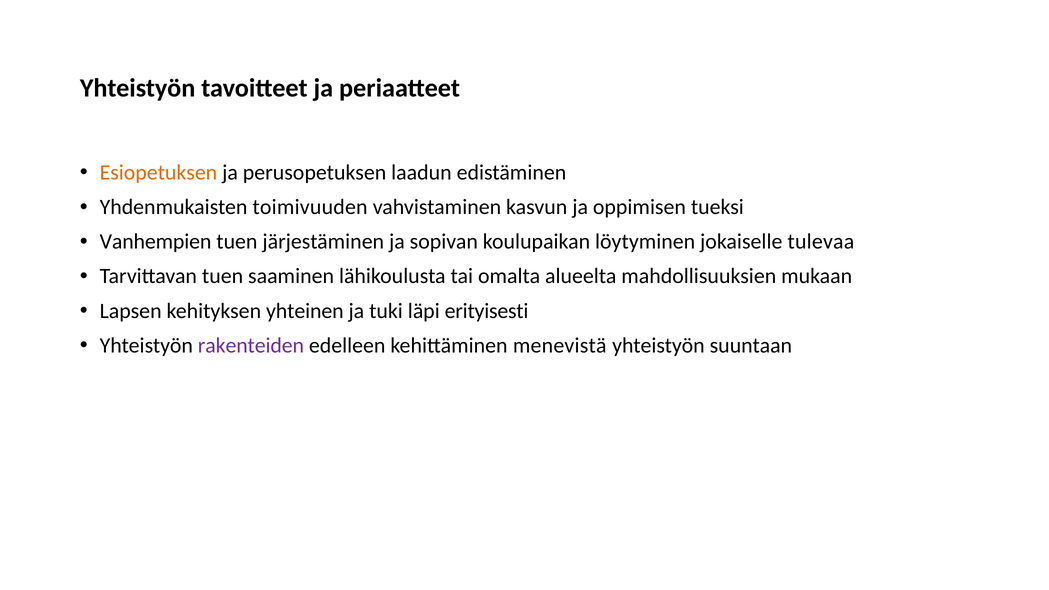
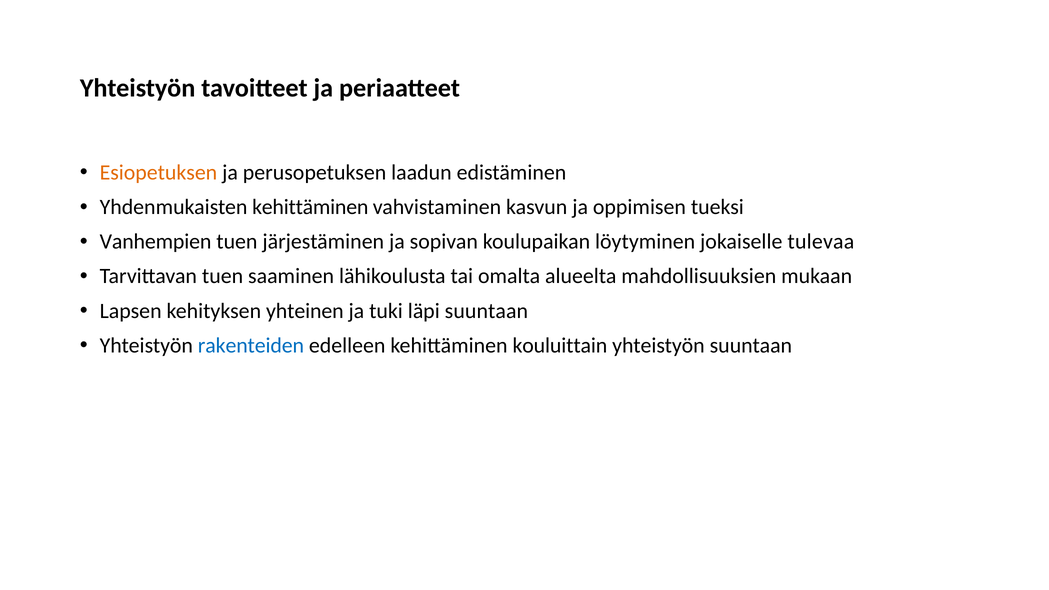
Yhdenmukaisten toimivuuden: toimivuuden -> kehittäminen
läpi erityisesti: erityisesti -> suuntaan
rakenteiden colour: purple -> blue
menevistä: menevistä -> kouluittain
